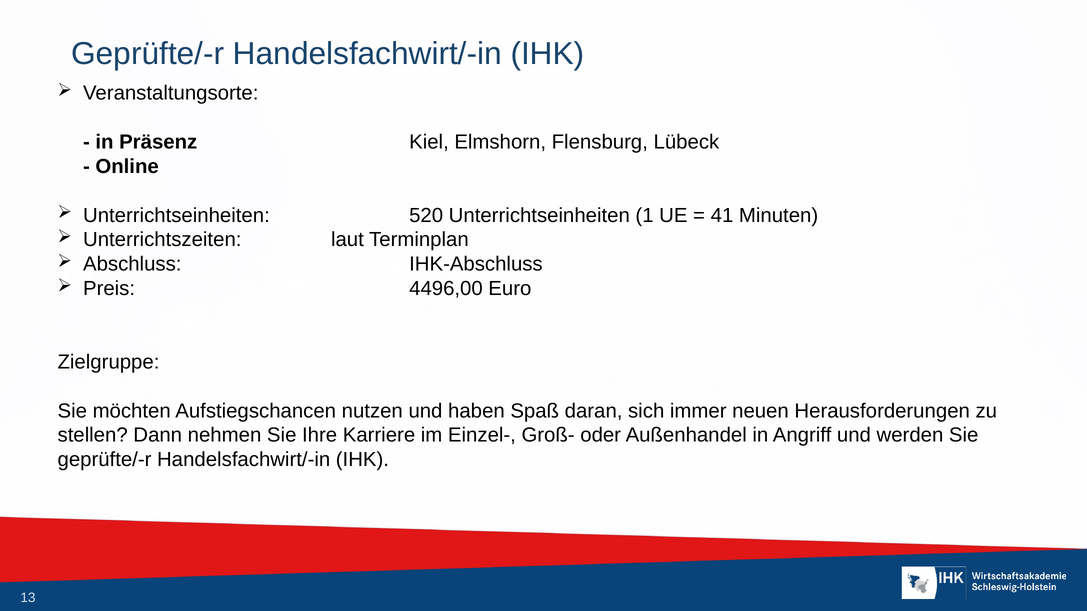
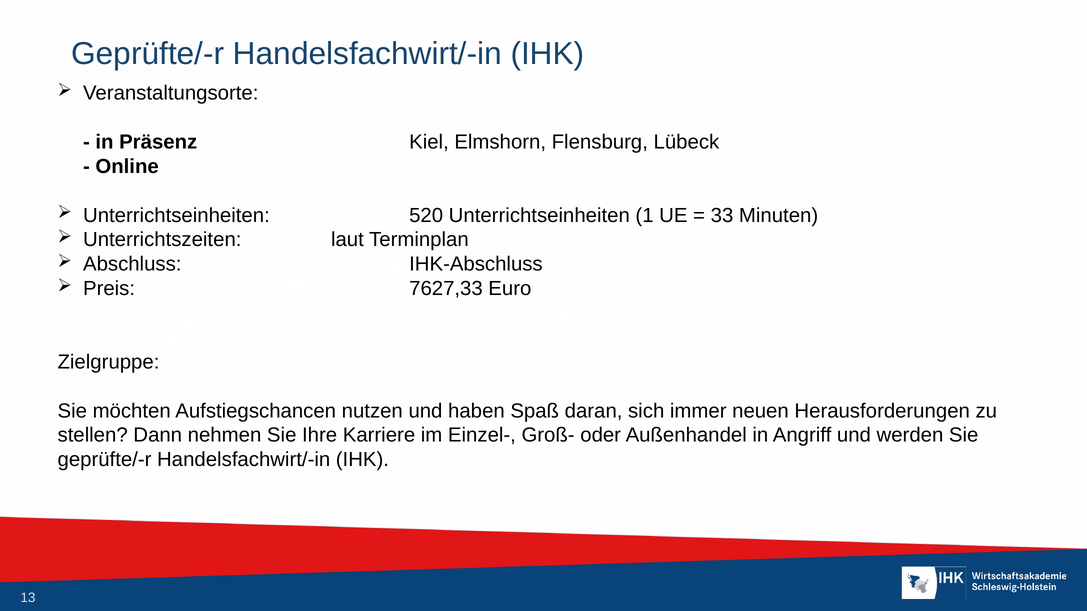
41: 41 -> 33
4496,00: 4496,00 -> 7627,33
